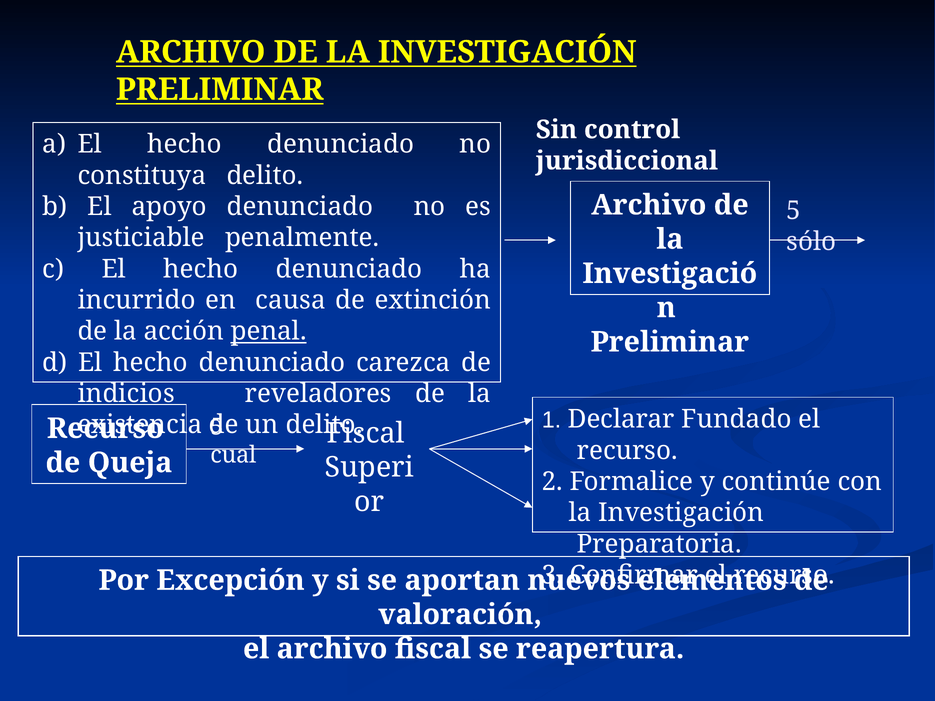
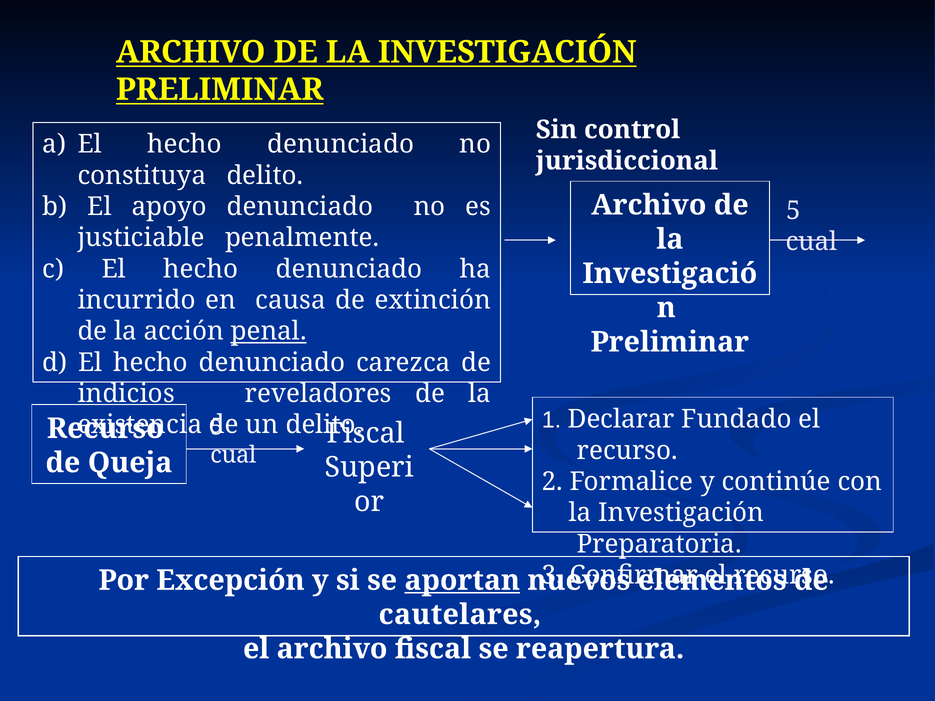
sólo at (811, 242): sólo -> cual
aportan underline: none -> present
valoración: valoración -> cautelares
